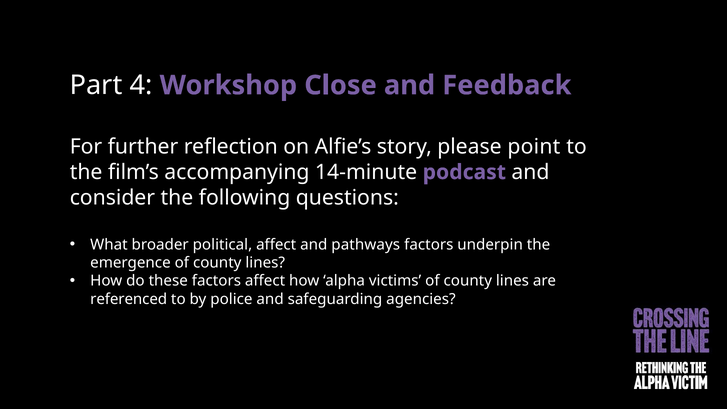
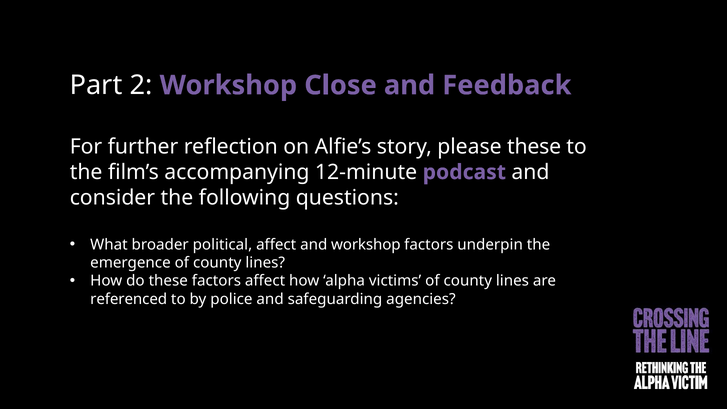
4: 4 -> 2
please point: point -> these
14-minute: 14-minute -> 12-minute
and pathways: pathways -> workshop
